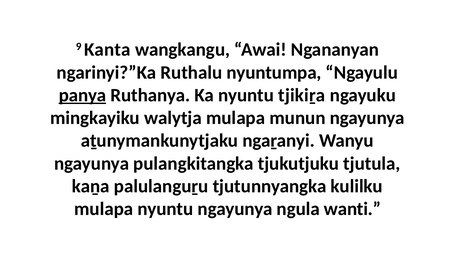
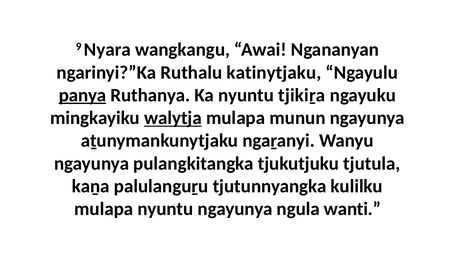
Kanta: Kanta -> Nyara
nyuntumpa: nyuntumpa -> katinytjaku
walytja underline: none -> present
